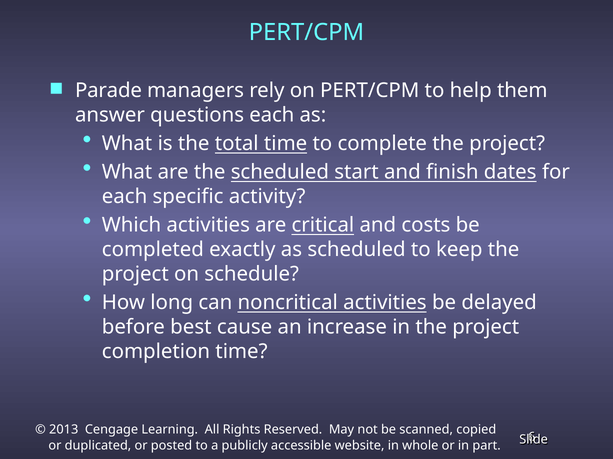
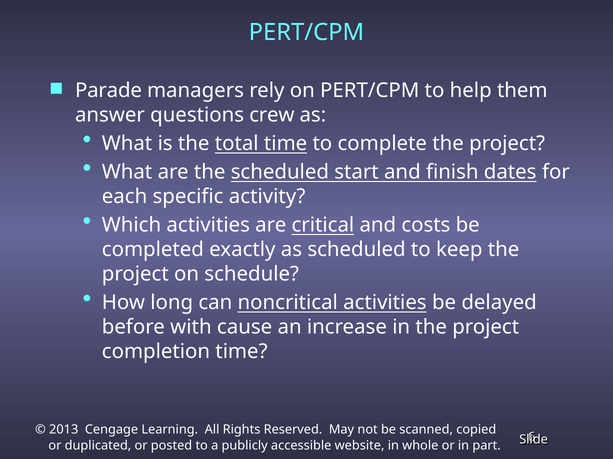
questions each: each -> crew
best: best -> with
